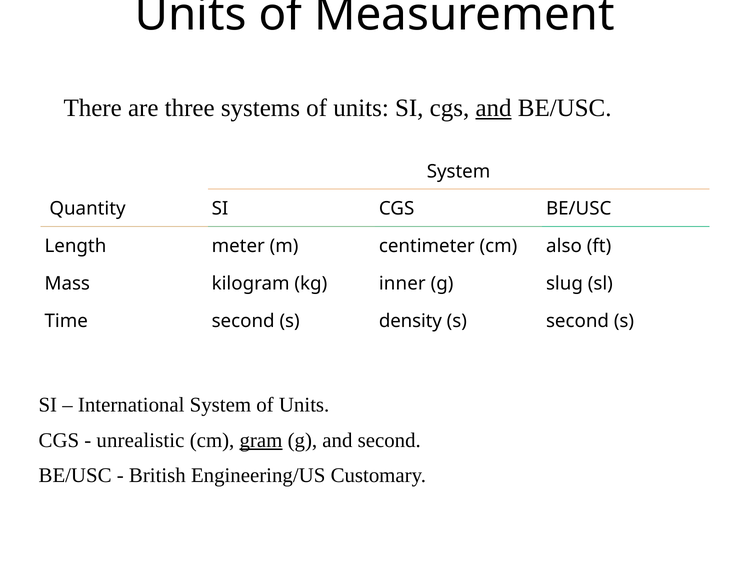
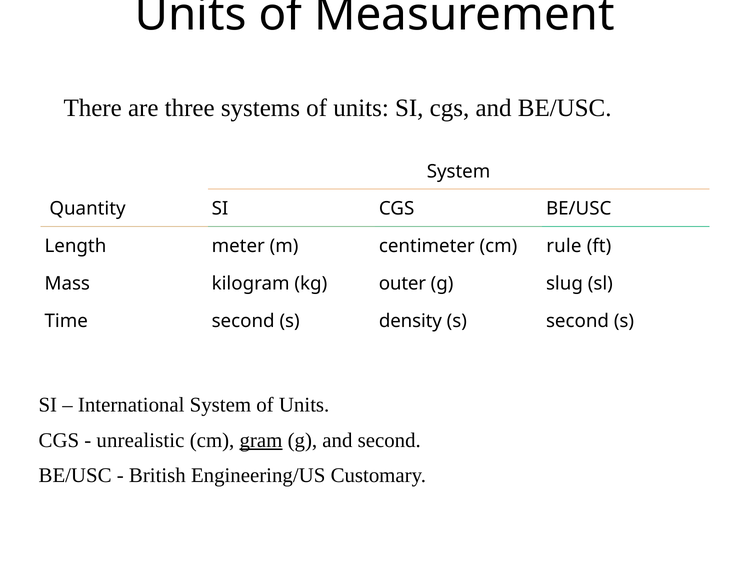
and at (494, 108) underline: present -> none
also: also -> rule
inner: inner -> outer
